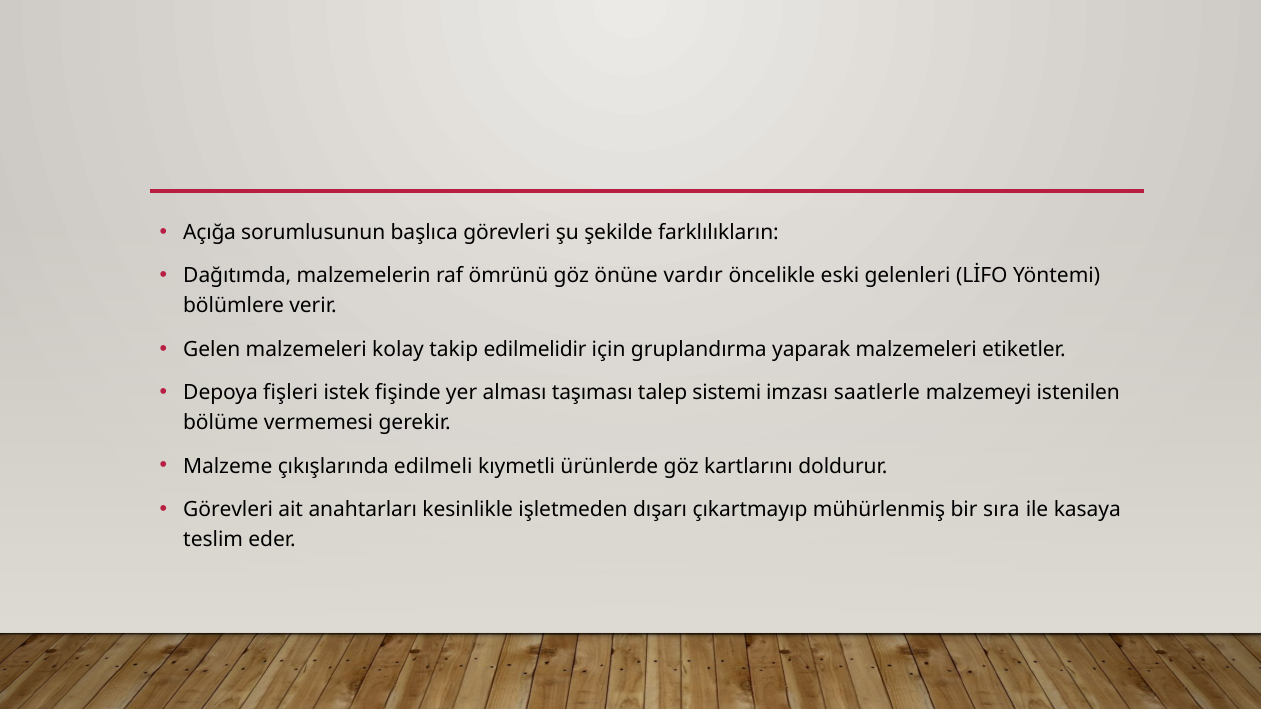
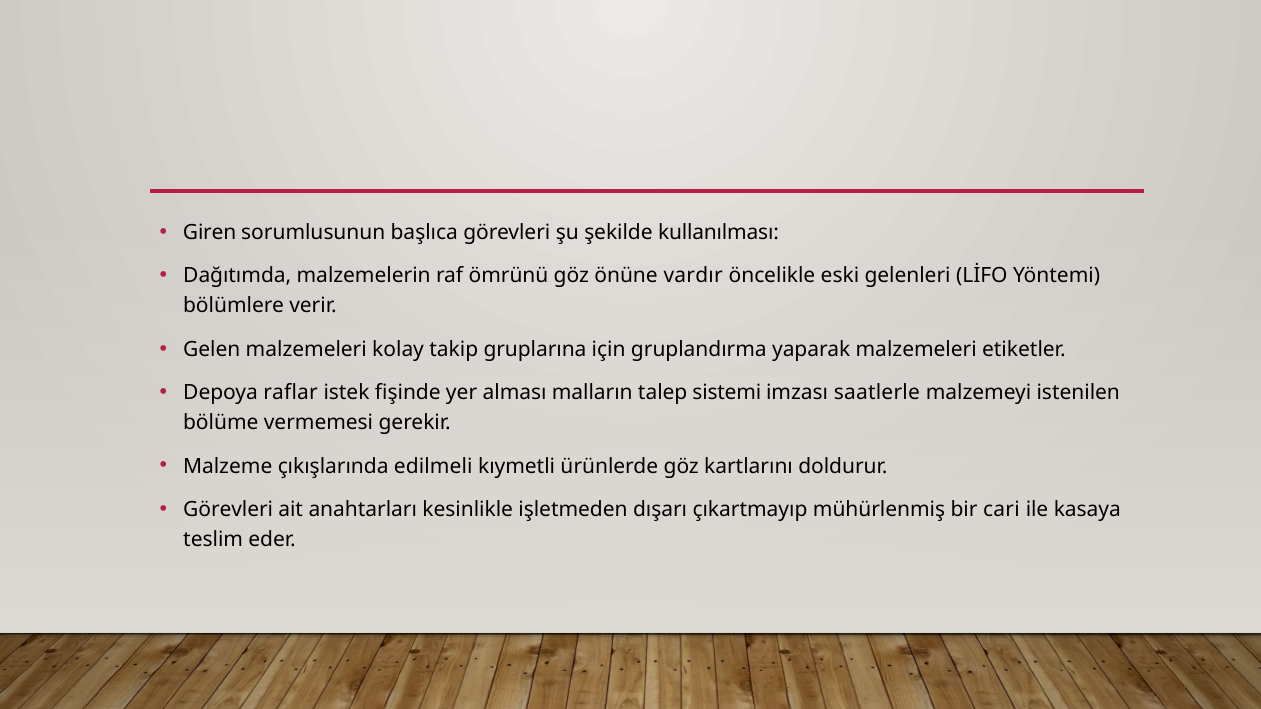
Açığa: Açığa -> Giren
farklılıkların: farklılıkların -> kullanılması
edilmelidir: edilmelidir -> gruplarına
fişleri: fişleri -> raflar
taşıması: taşıması -> malların
sıra: sıra -> cari
